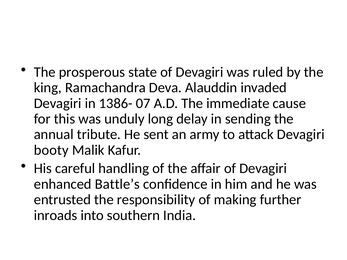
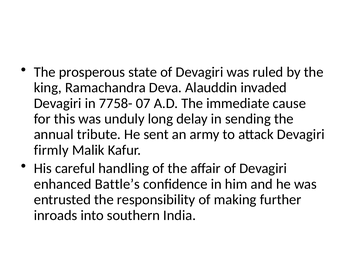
1386-: 1386- -> 7758-
booty: booty -> firmly
